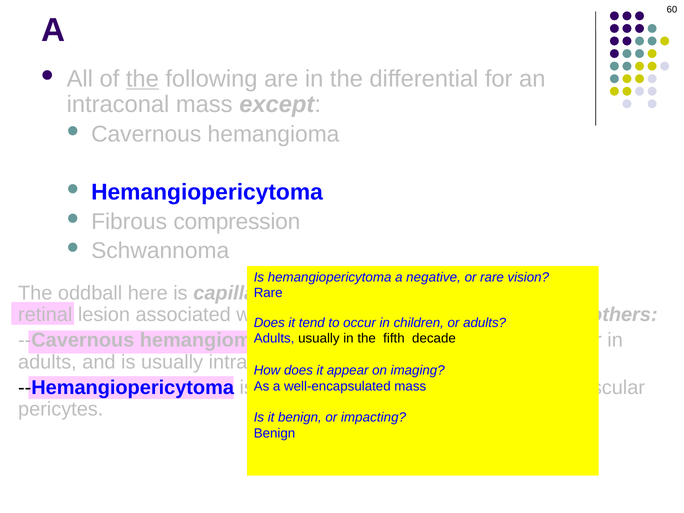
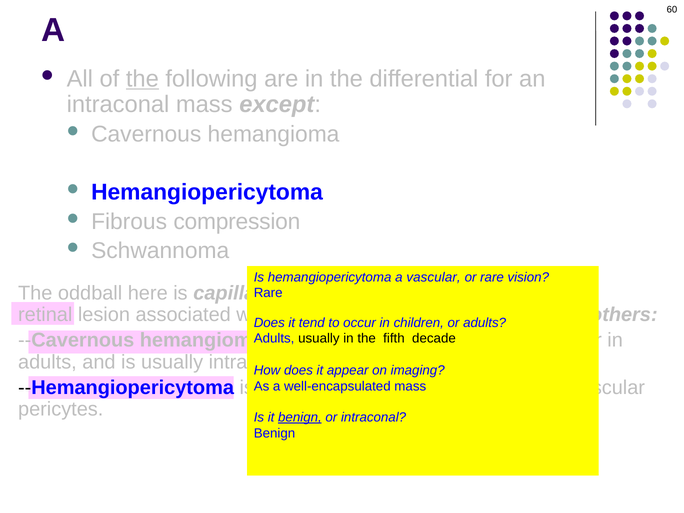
a negative: negative -> vascular
benign at (300, 417) underline: none -> present
or impacting: impacting -> intraconal
